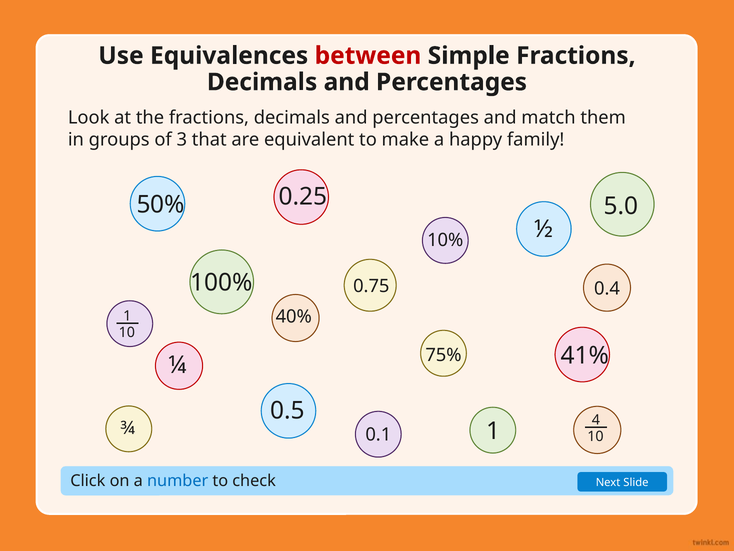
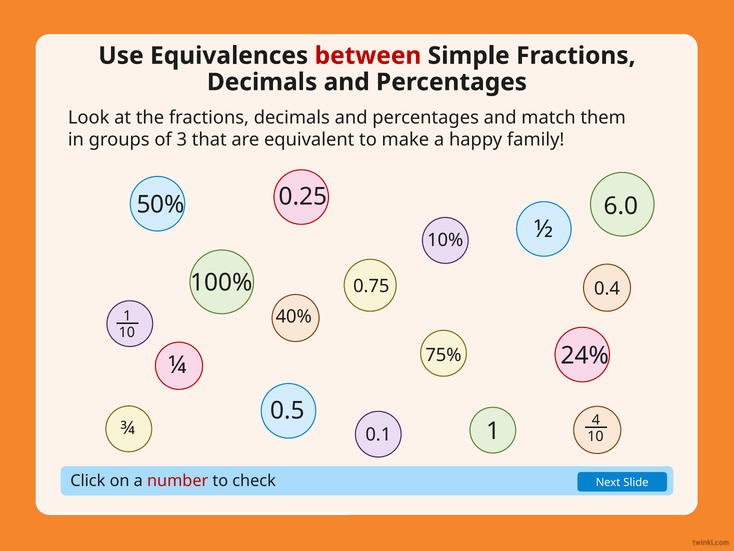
5.0: 5.0 -> 6.0
41%: 41% -> 24%
number colour: blue -> red
